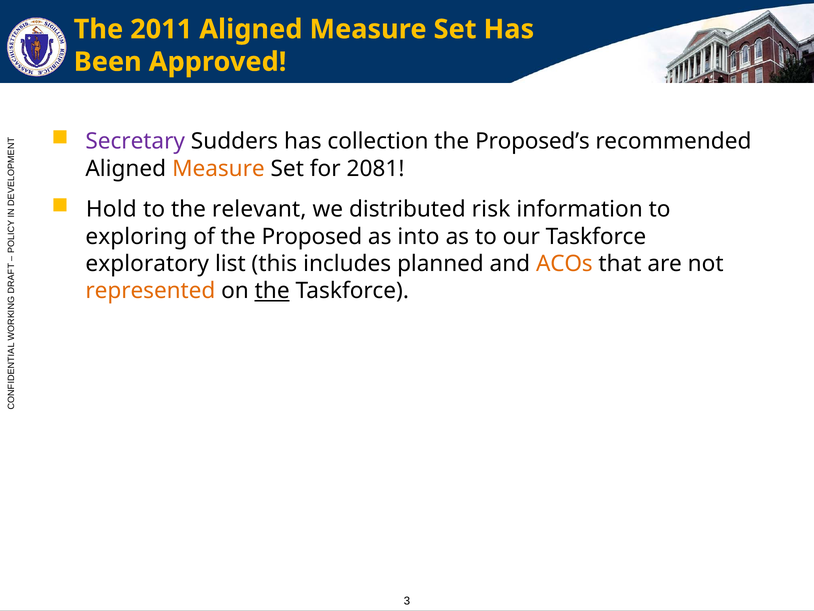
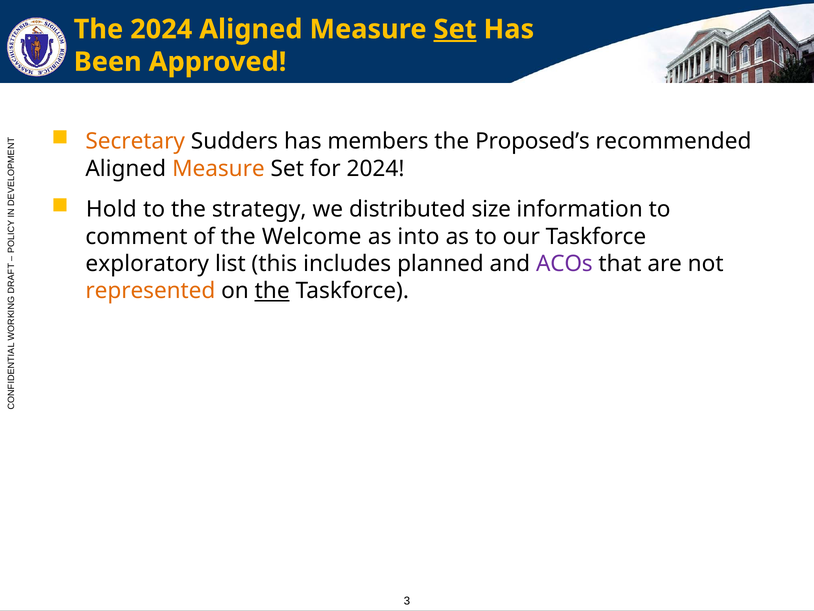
The 2011: 2011 -> 2024
Set at (455, 29) underline: none -> present
Secretary colour: purple -> orange
collection: collection -> members
for 2081: 2081 -> 2024
relevant: relevant -> strategy
risk: risk -> size
exploring: exploring -> comment
Proposed: Proposed -> Welcome
ACOs colour: orange -> purple
